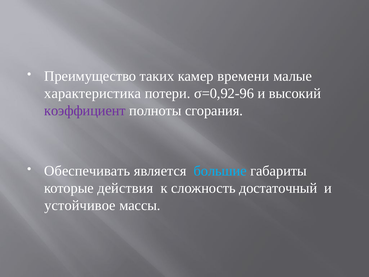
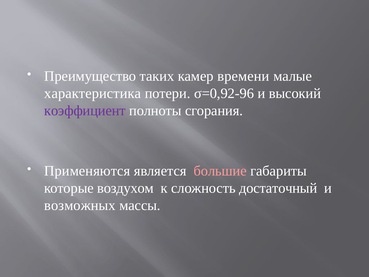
Обеспечивать: Обеспечивать -> Применяются
большие colour: light blue -> pink
действия: действия -> воздухом
устойчивое: устойчивое -> возможных
